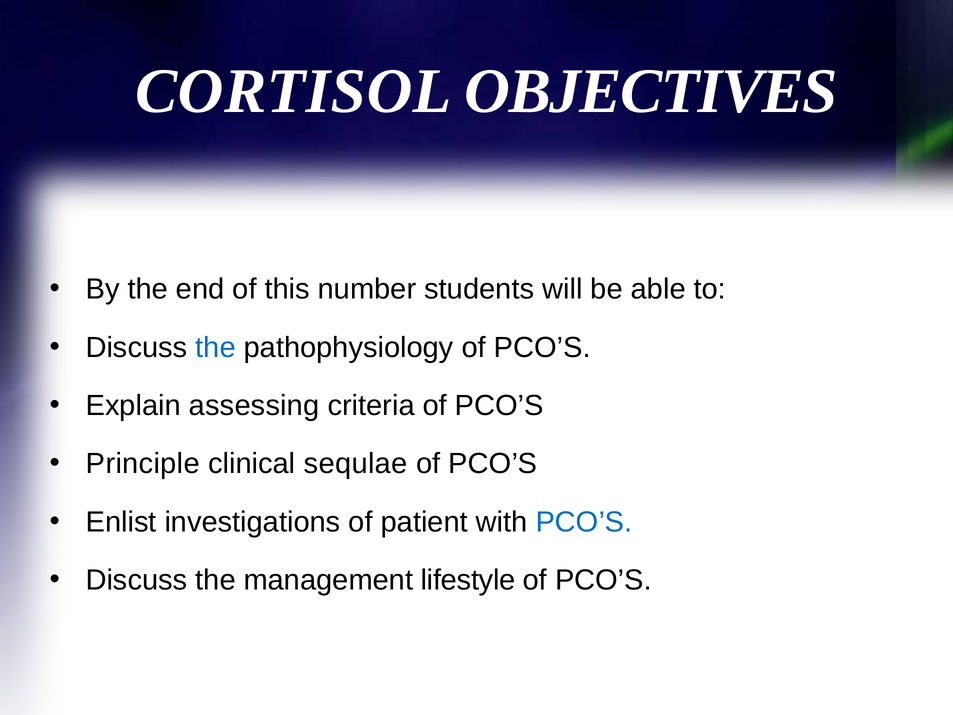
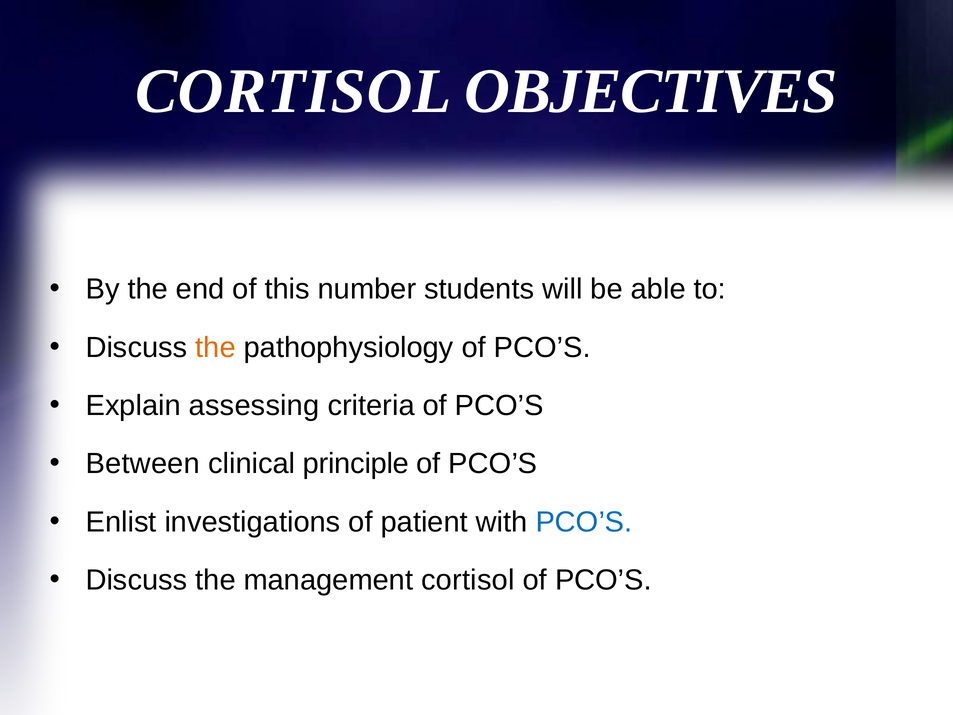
the at (215, 347) colour: blue -> orange
Principle: Principle -> Between
sequlae: sequlae -> principle
management lifestyle: lifestyle -> cortisol
